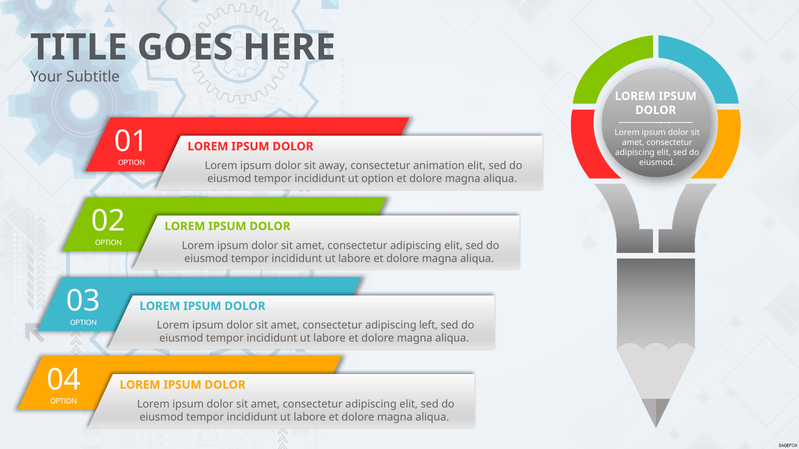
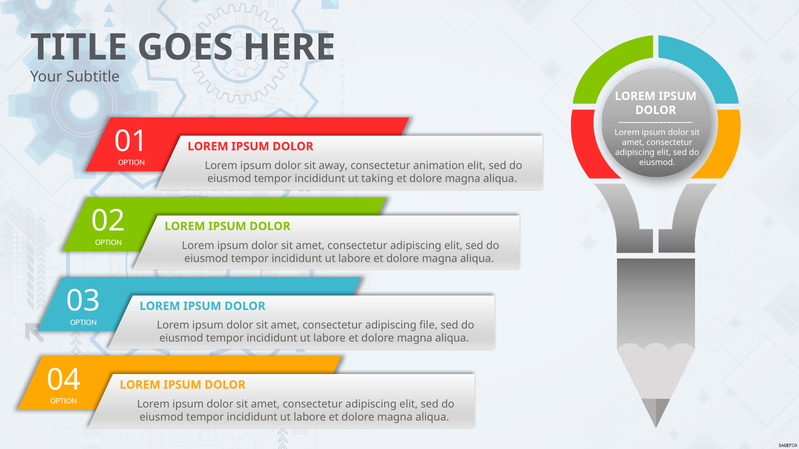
ut option: option -> taking
left: left -> file
